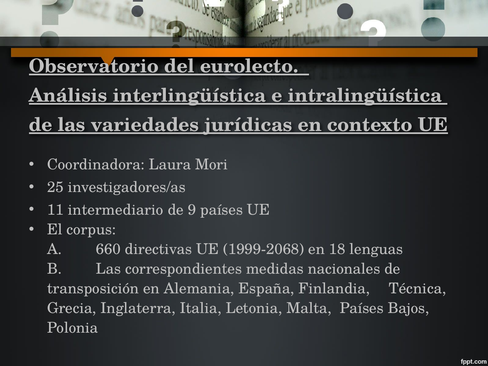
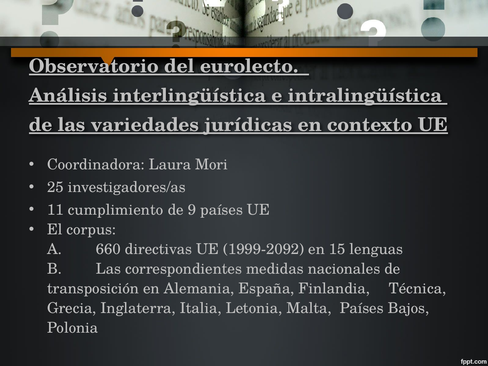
intermediario: intermediario -> cumplimiento
1999-2068: 1999-2068 -> 1999-2092
18: 18 -> 15
